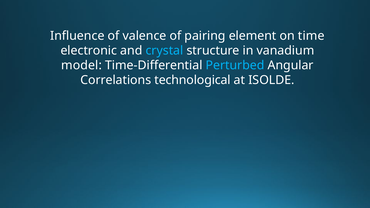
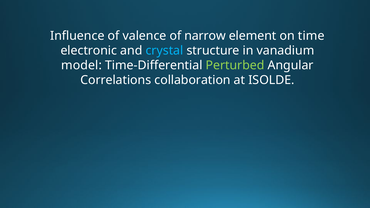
pairing: pairing -> narrow
Perturbed colour: light blue -> light green
technological: technological -> collaboration
